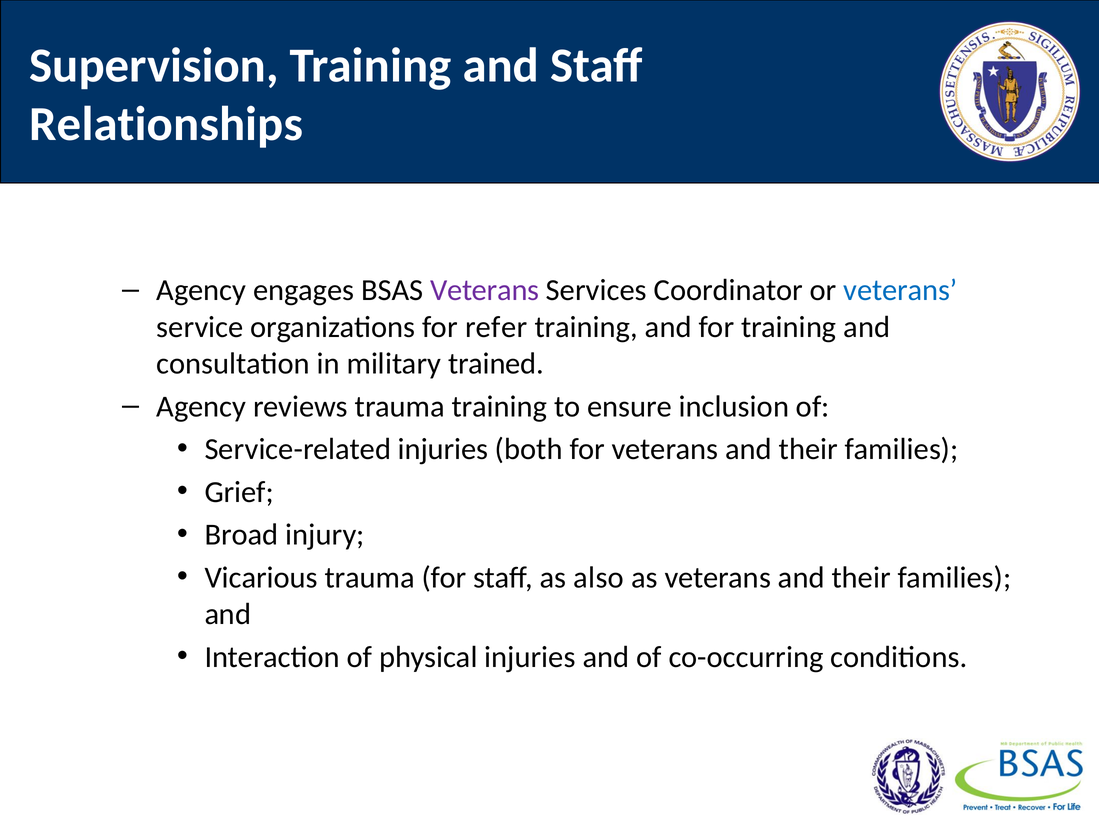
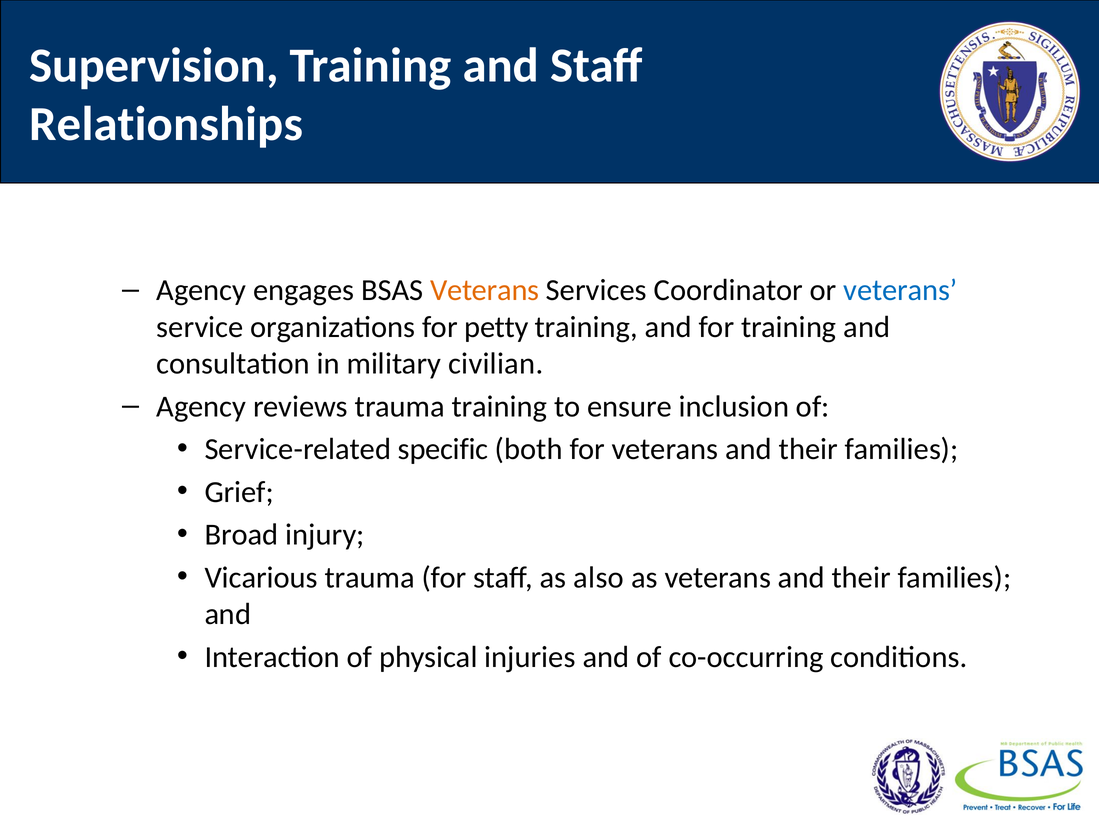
Veterans at (485, 290) colour: purple -> orange
refer: refer -> petty
trained: trained -> civilian
Service-related injuries: injuries -> specific
